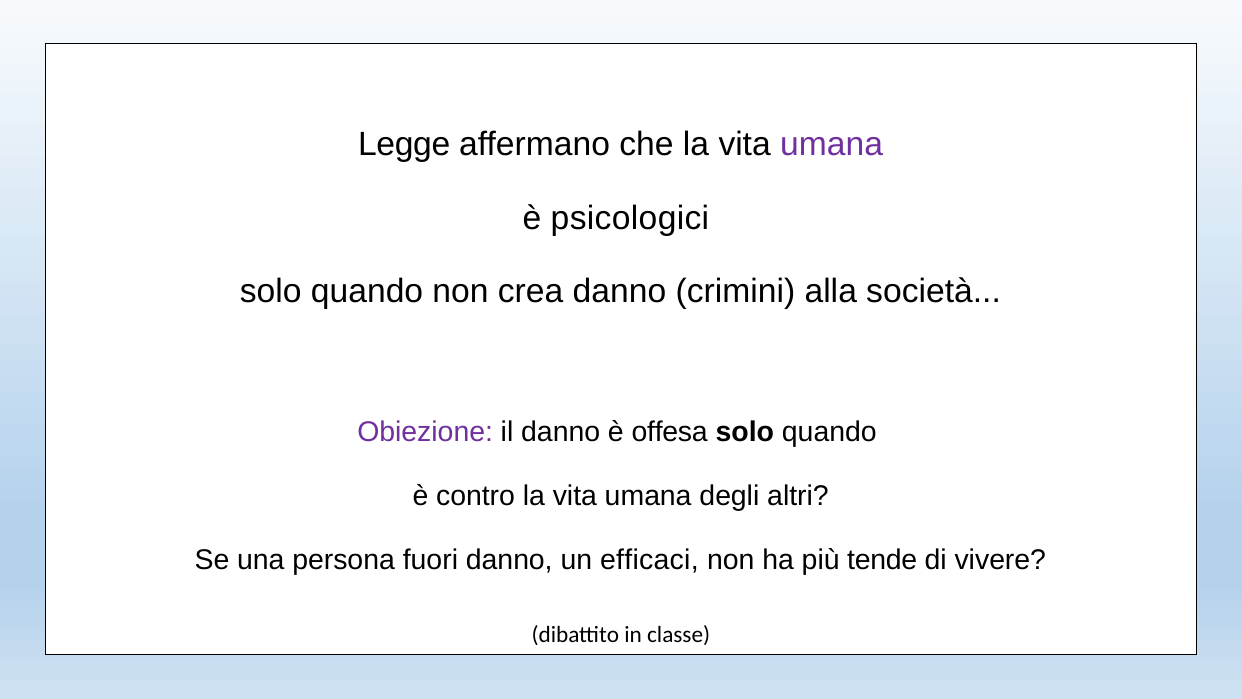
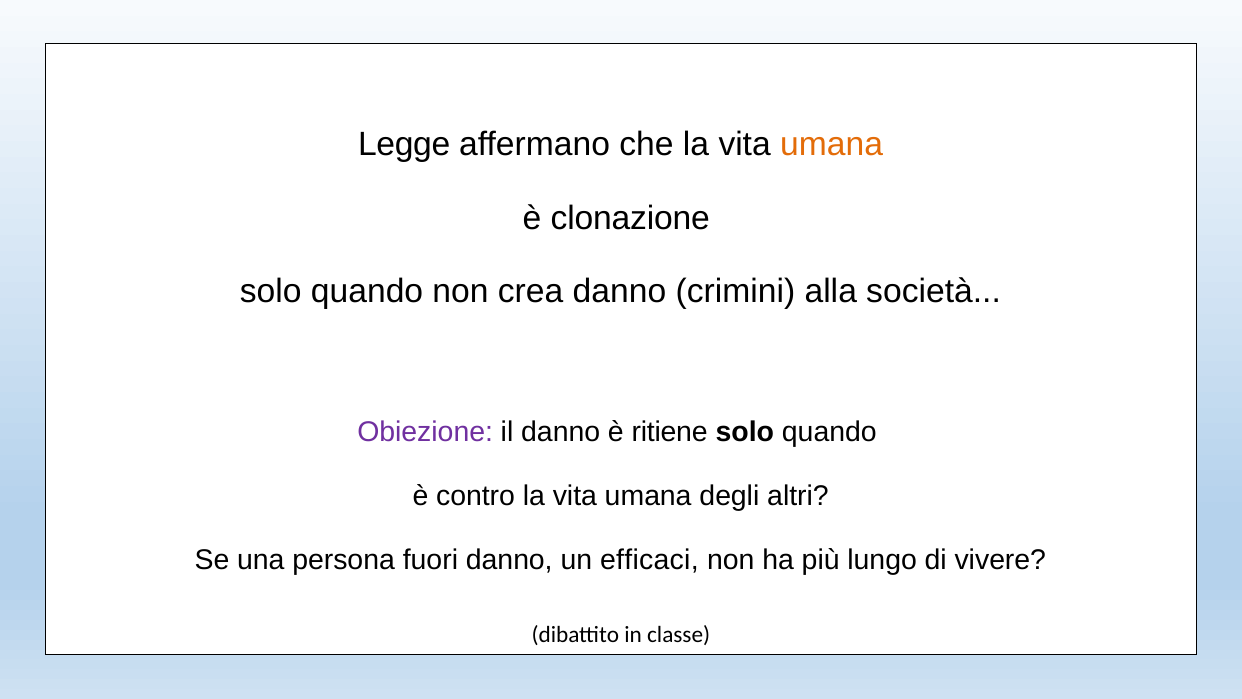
umana at (832, 145) colour: purple -> orange
psicologici: psicologici -> clonazione
offesa: offesa -> ritiene
tende: tende -> lungo
